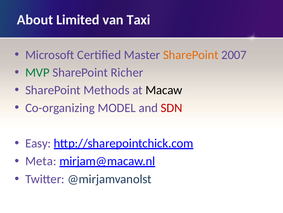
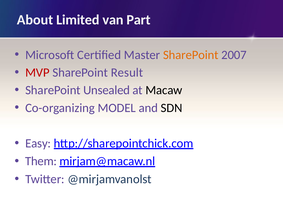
Taxi: Taxi -> Part
MVP colour: green -> red
Richer: Richer -> Result
Methods: Methods -> Unsealed
SDN colour: red -> black
Meta: Meta -> Them
